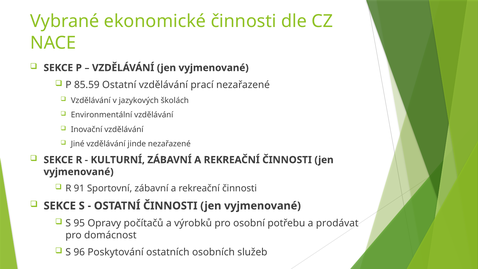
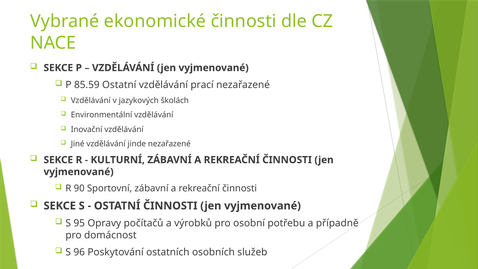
91: 91 -> 90
prodávat: prodávat -> případně
